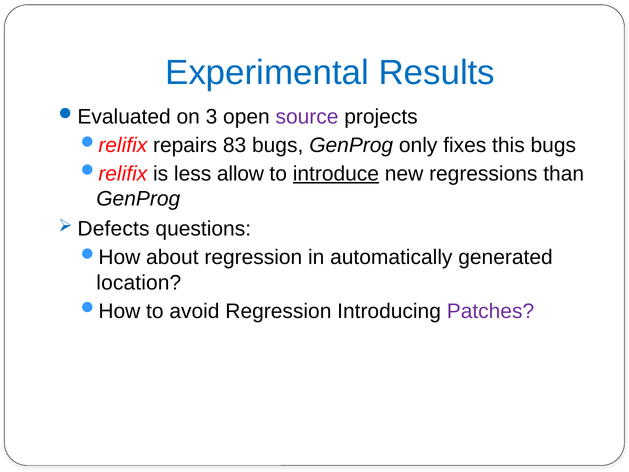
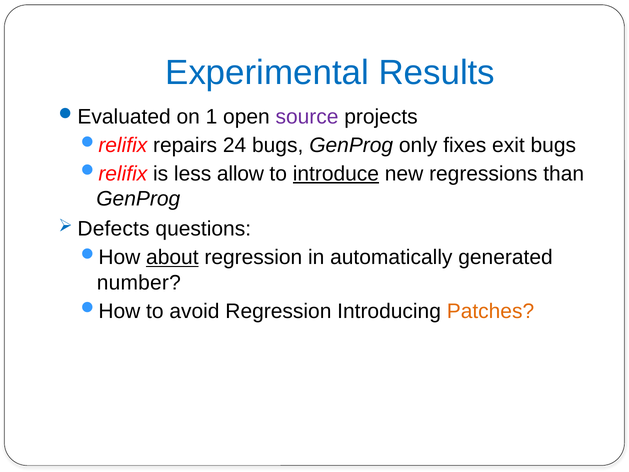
3: 3 -> 1
83: 83 -> 24
this: this -> exit
about underline: none -> present
location: location -> number
Patches colour: purple -> orange
